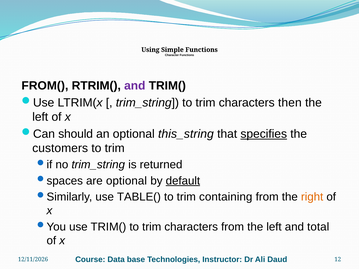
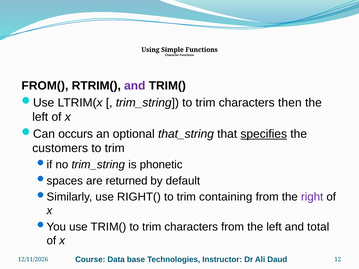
should: should -> occurs
this_string: this_string -> that_string
returned: returned -> phonetic
are optional: optional -> returned
default underline: present -> none
TABLE(: TABLE( -> RIGHT(
right colour: orange -> purple
